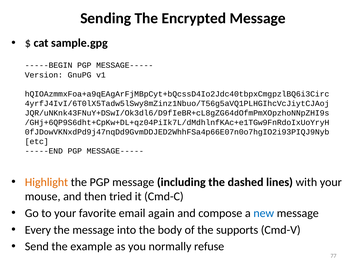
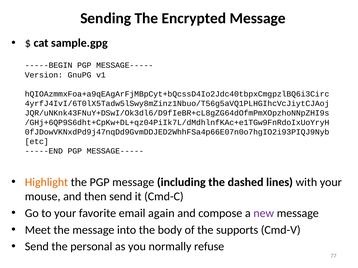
then tried: tried -> send
new colour: blue -> purple
Every: Every -> Meet
example: example -> personal
